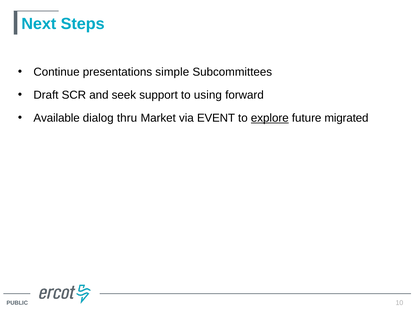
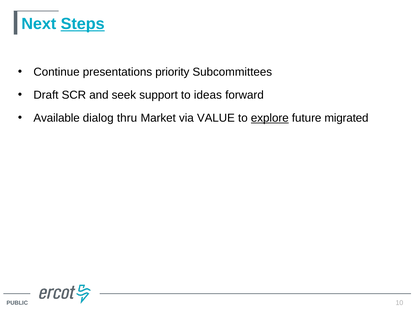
Steps underline: none -> present
simple: simple -> priority
using: using -> ideas
EVENT: EVENT -> VALUE
